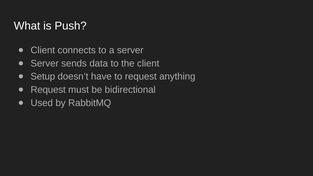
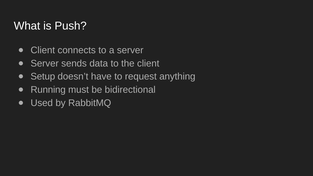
Request at (48, 90): Request -> Running
